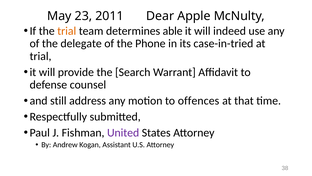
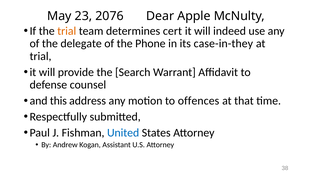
2011: 2011 -> 2076
able: able -> cert
case-in-tried: case-in-tried -> case-in-they
still: still -> this
United colour: purple -> blue
